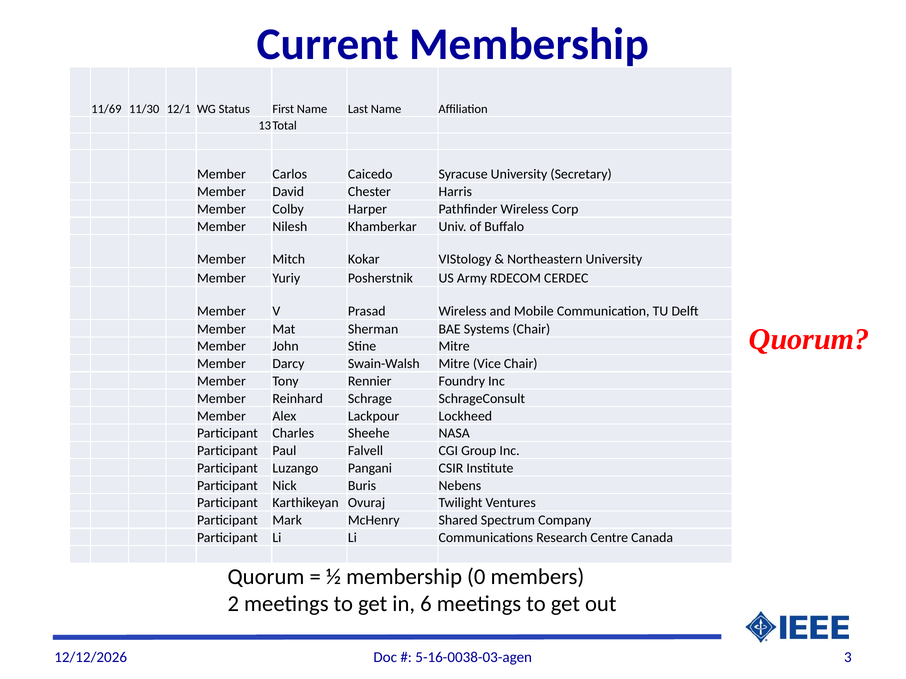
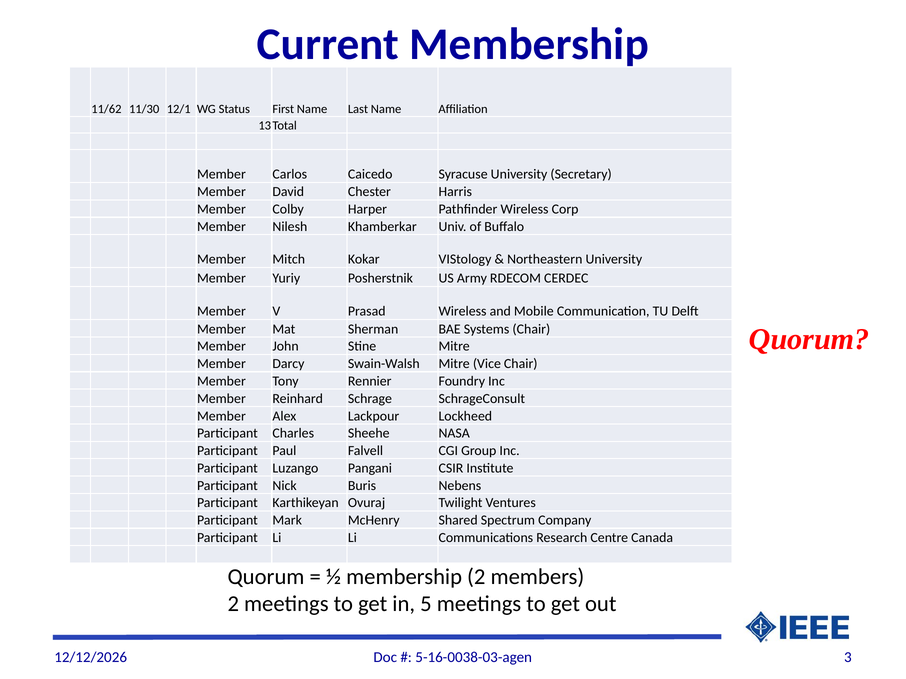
11/69: 11/69 -> 11/62
membership 0: 0 -> 2
6: 6 -> 5
